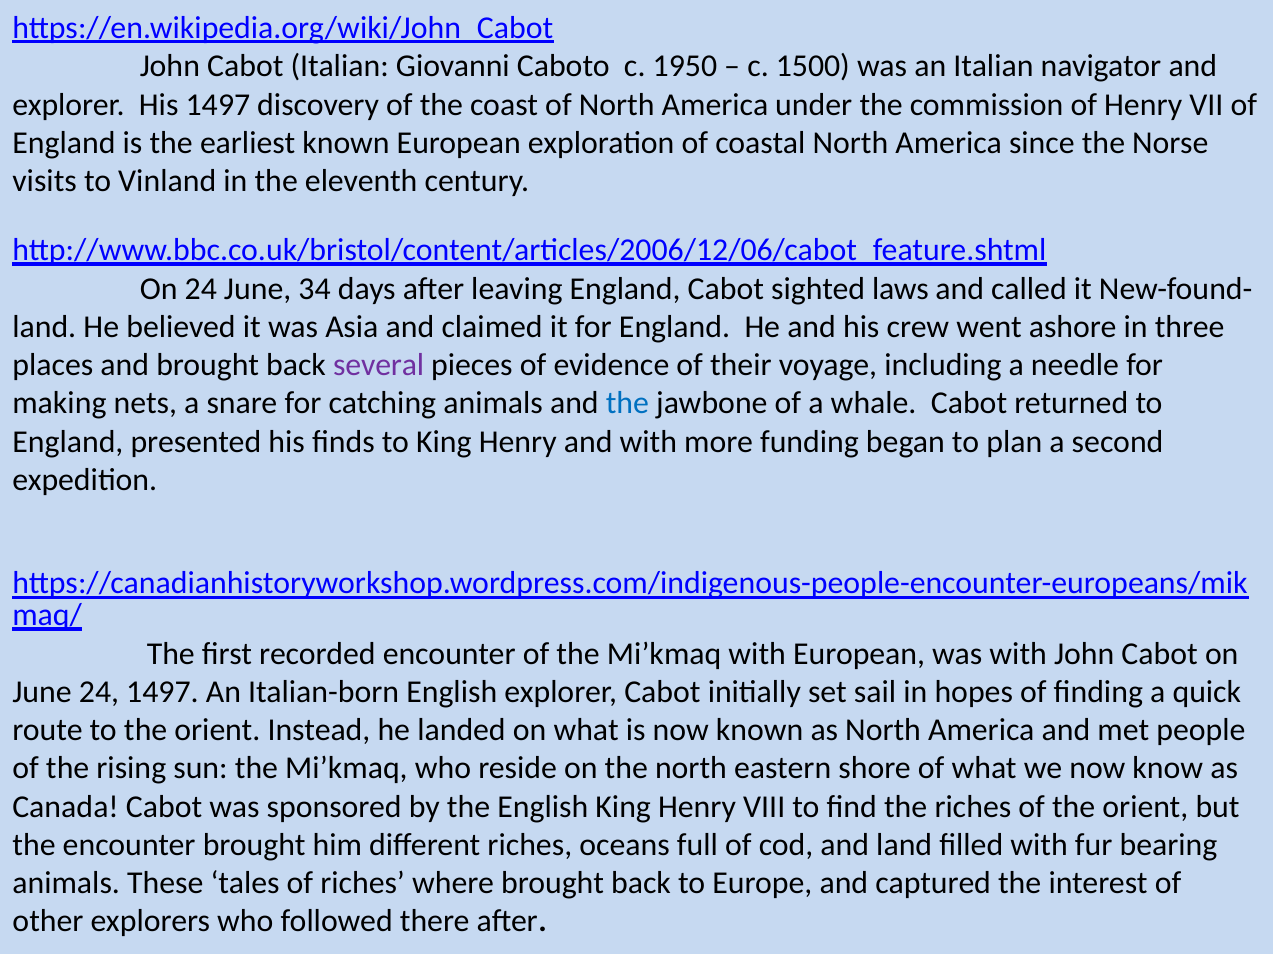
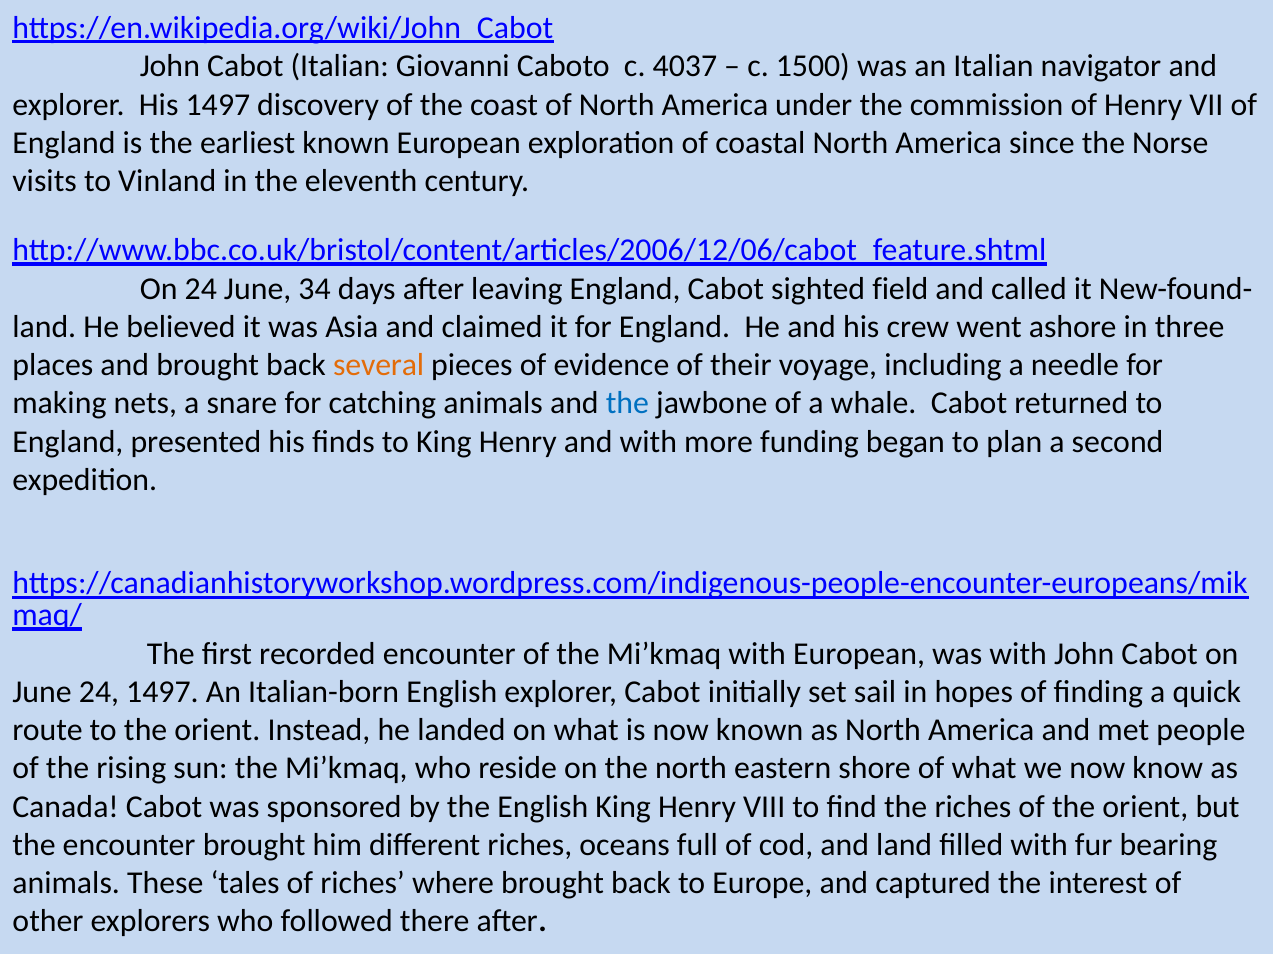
1950: 1950 -> 4037
laws: laws -> field
several colour: purple -> orange
